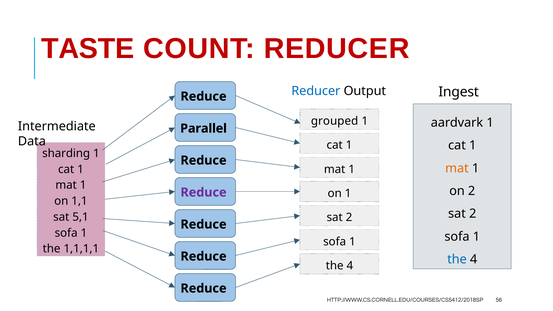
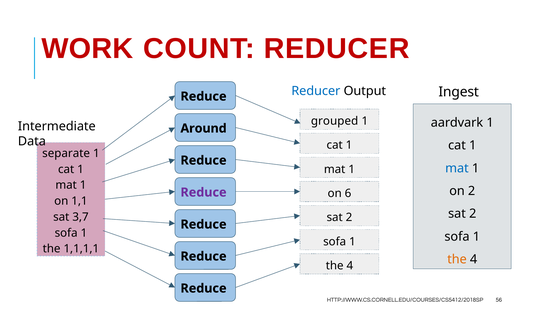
TASTE: TASTE -> WORK
Parallel: Parallel -> Around
sharding: sharding -> separate
mat at (457, 168) colour: orange -> blue
on 1: 1 -> 6
5,1: 5,1 -> 3,7
the at (457, 259) colour: blue -> orange
